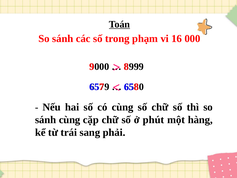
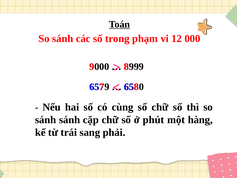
16: 16 -> 12
sánh cùng: cùng -> sánh
